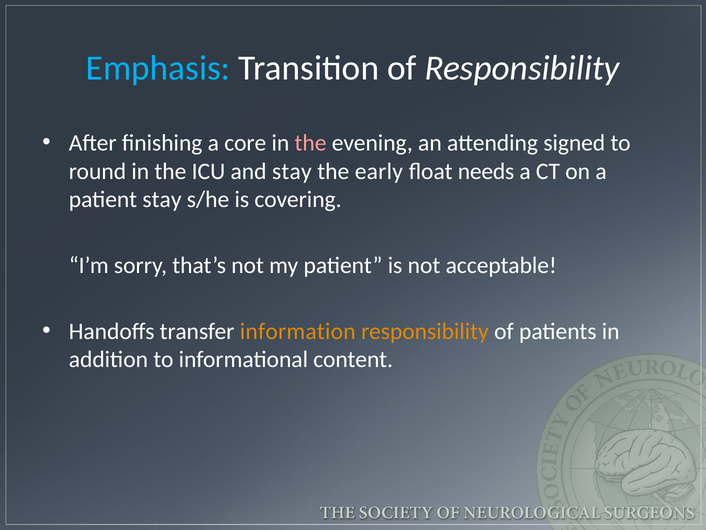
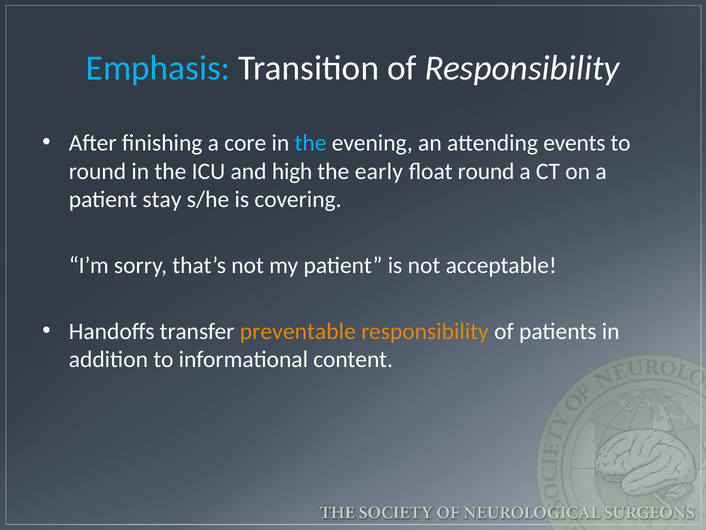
the at (311, 143) colour: pink -> light blue
signed: signed -> events
and stay: stay -> high
float needs: needs -> round
information: information -> preventable
